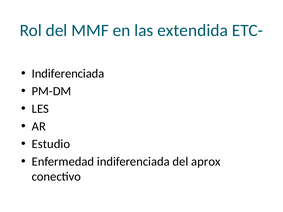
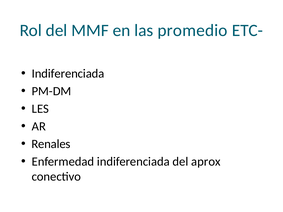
extendida: extendida -> promedio
Estudio: Estudio -> Renales
